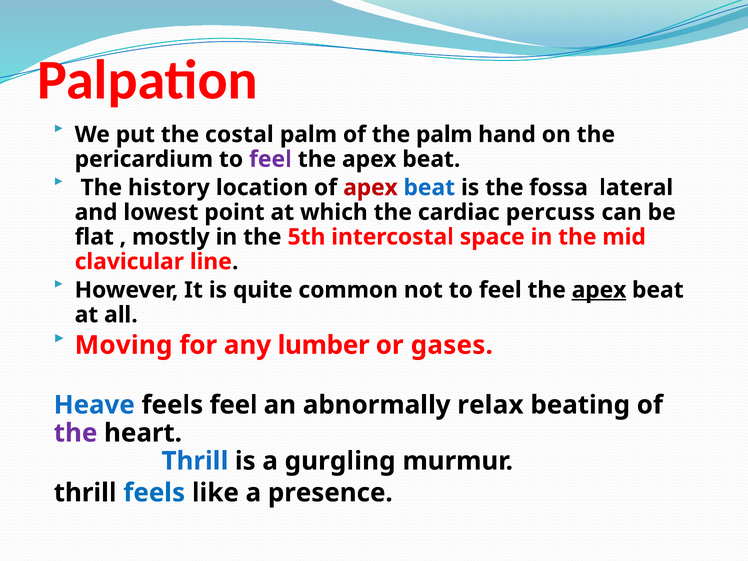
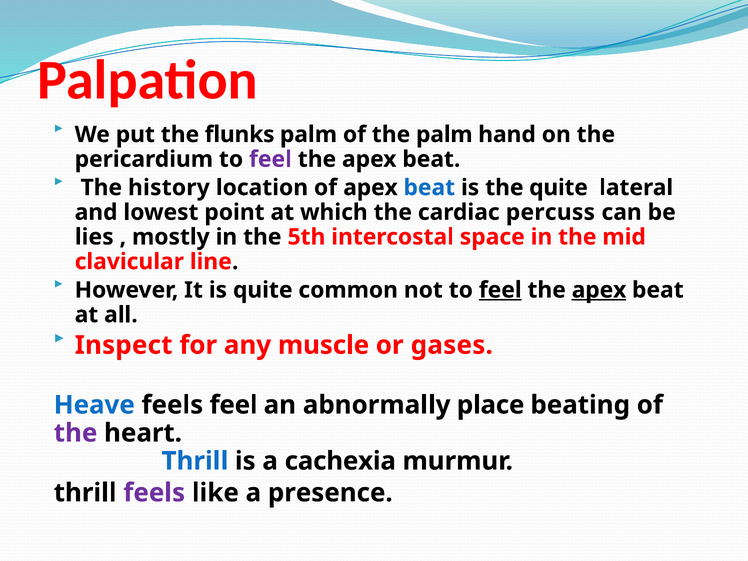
costal: costal -> flunks
apex at (370, 188) colour: red -> black
the fossa: fossa -> quite
flat: flat -> lies
feel at (500, 290) underline: none -> present
Moving: Moving -> Inspect
lumber: lumber -> muscle
relax: relax -> place
gurgling: gurgling -> cachexia
feels at (154, 493) colour: blue -> purple
